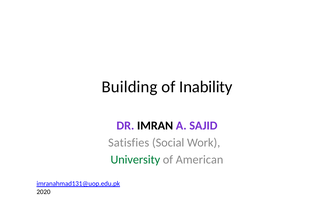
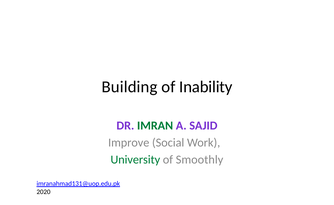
IMRAN colour: black -> green
Satisfies: Satisfies -> Improve
American: American -> Smoothly
